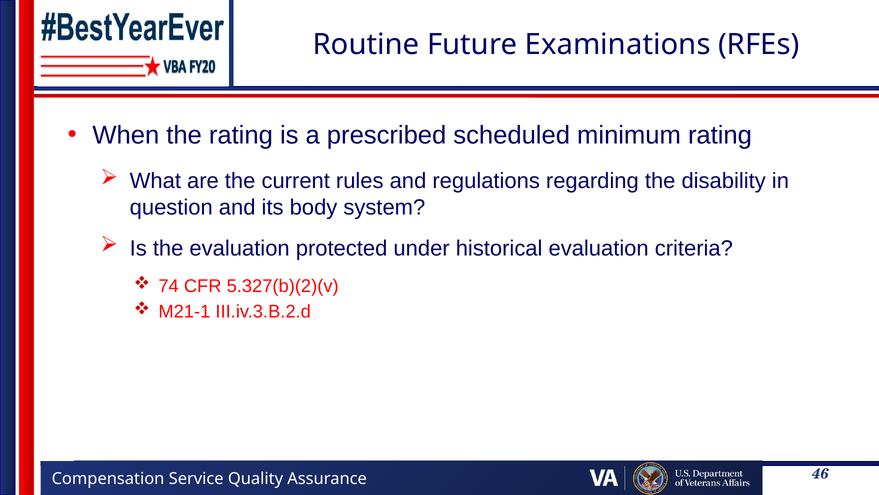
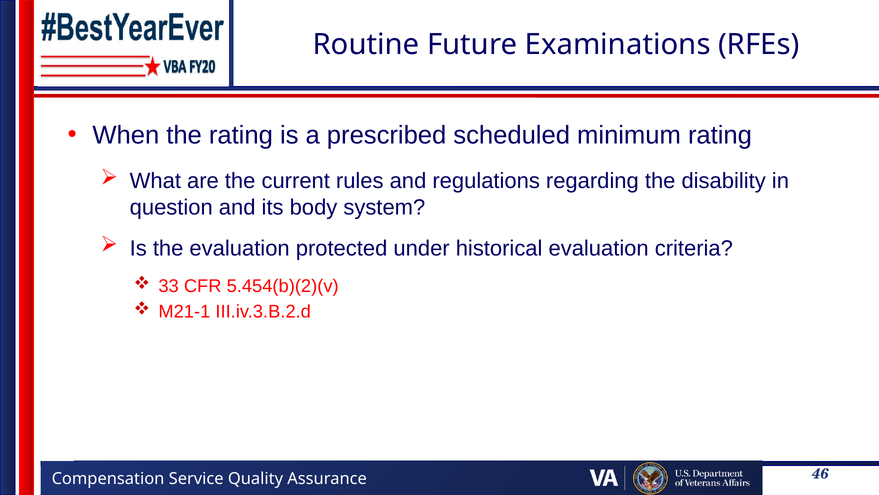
74: 74 -> 33
5.327(b)(2)(v: 5.327(b)(2)(v -> 5.454(b)(2)(v
